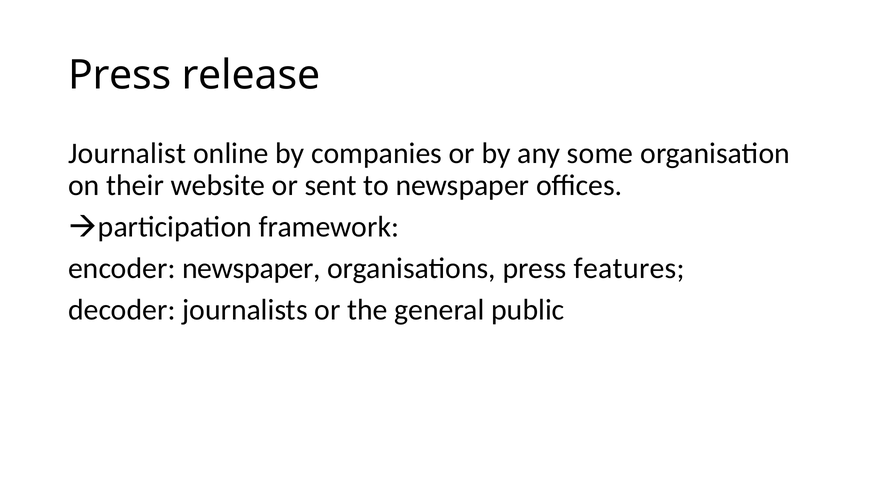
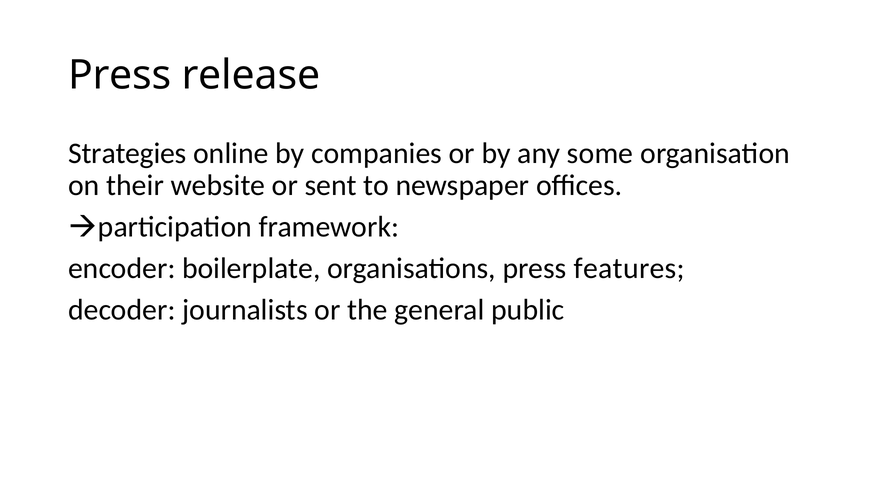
Journalist: Journalist -> Strategies
encoder newspaper: newspaper -> boilerplate
